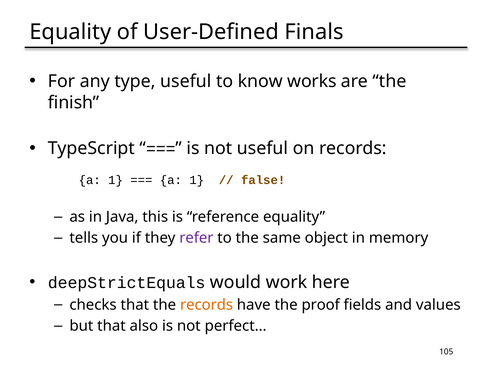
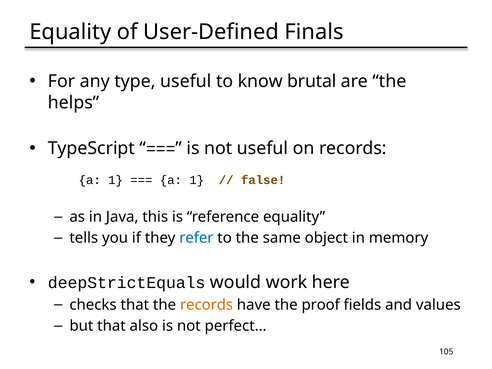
works: works -> brutal
finish: finish -> helps
refer colour: purple -> blue
